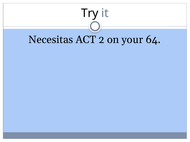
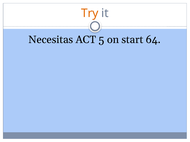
Try colour: black -> orange
2: 2 -> 5
your: your -> start
